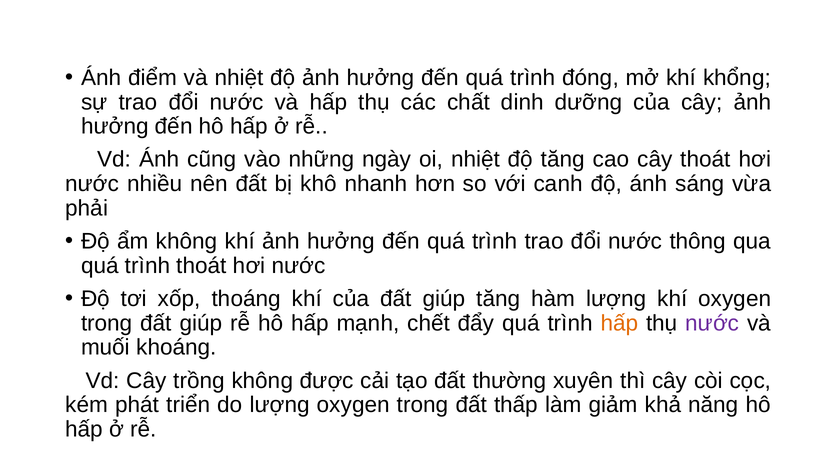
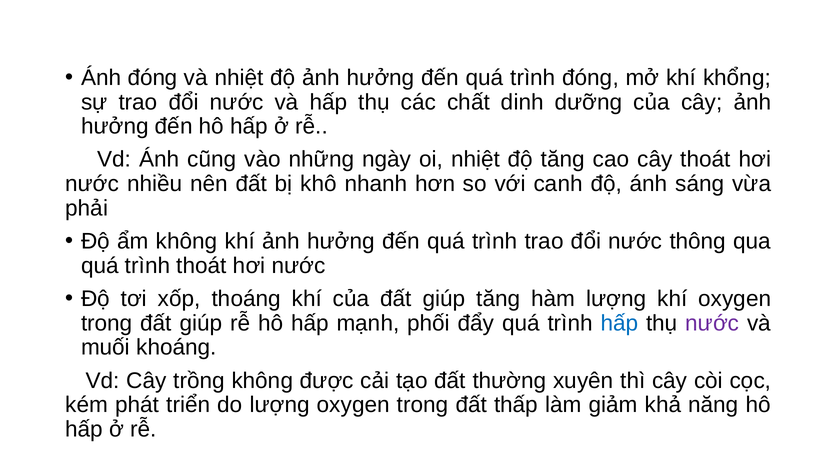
Ánh điểm: điểm -> đóng
chết: chết -> phối
hấp at (619, 323) colour: orange -> blue
